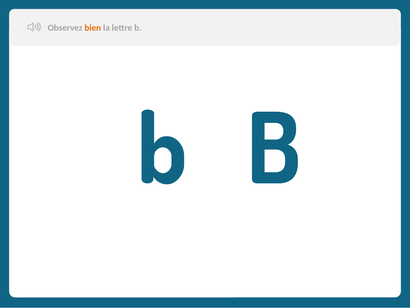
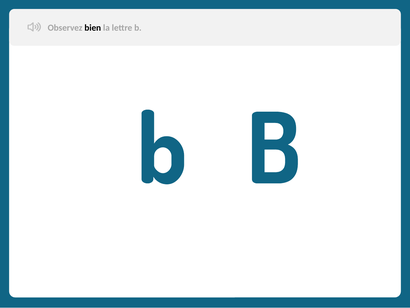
bien colour: orange -> black
